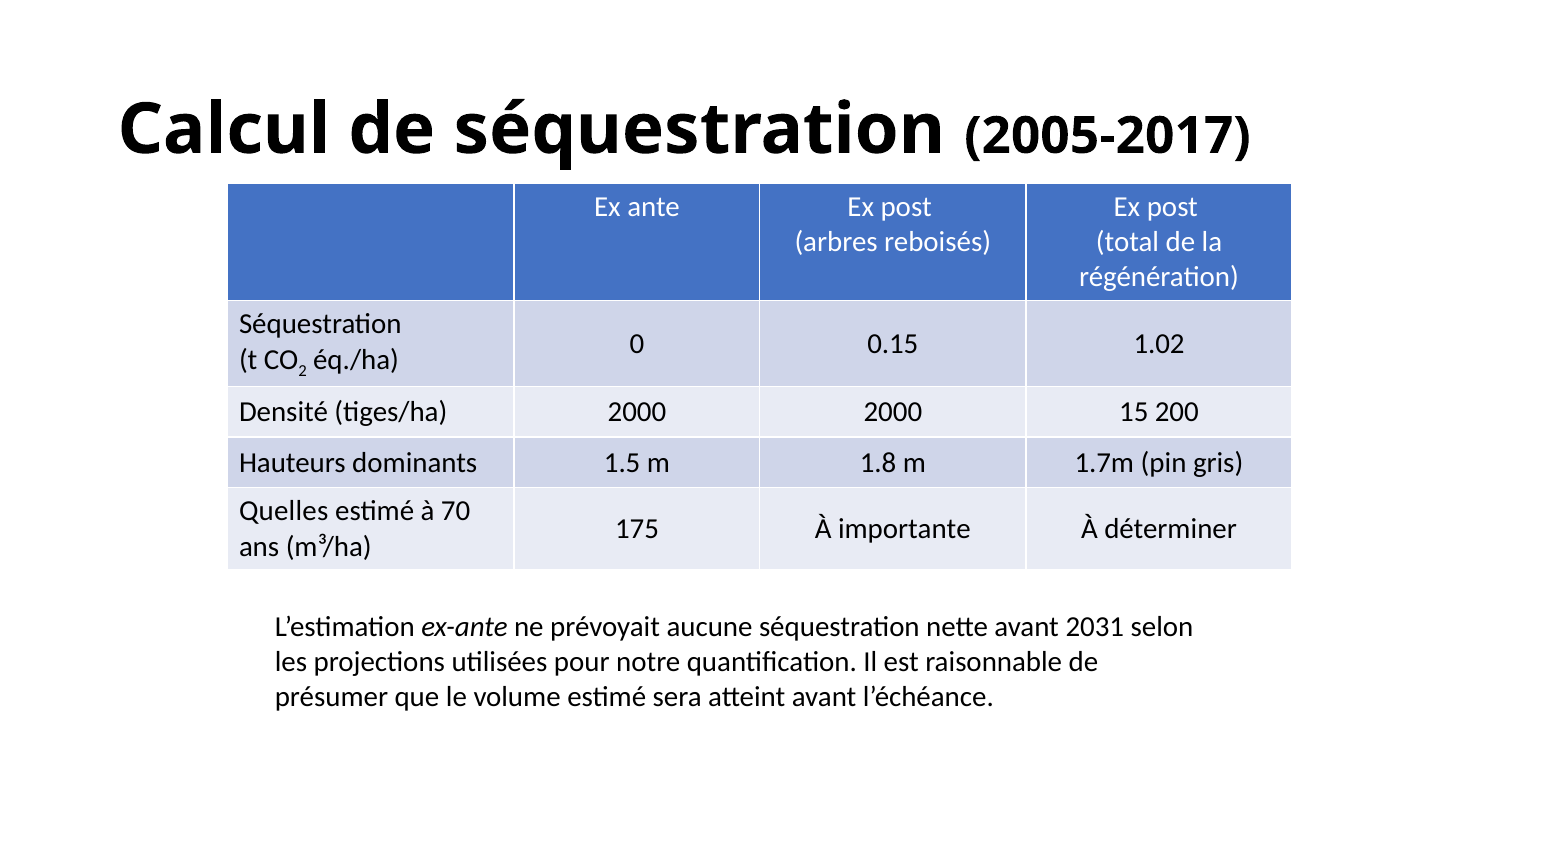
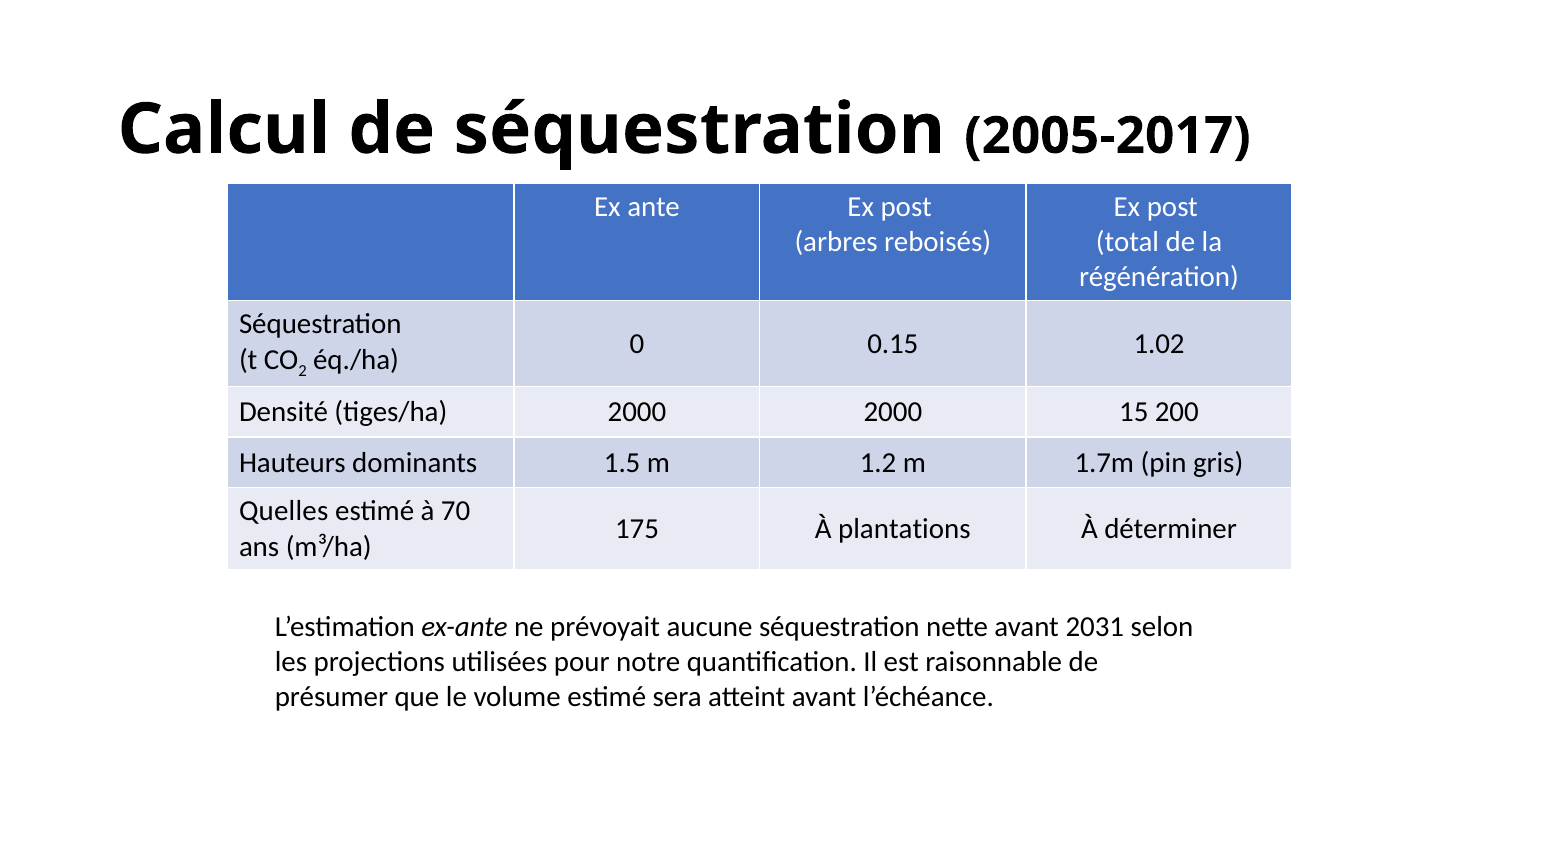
1.8: 1.8 -> 1.2
importante: importante -> plantations
